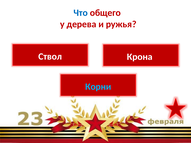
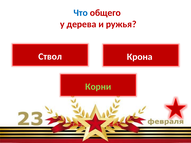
Корни colour: light blue -> light green
